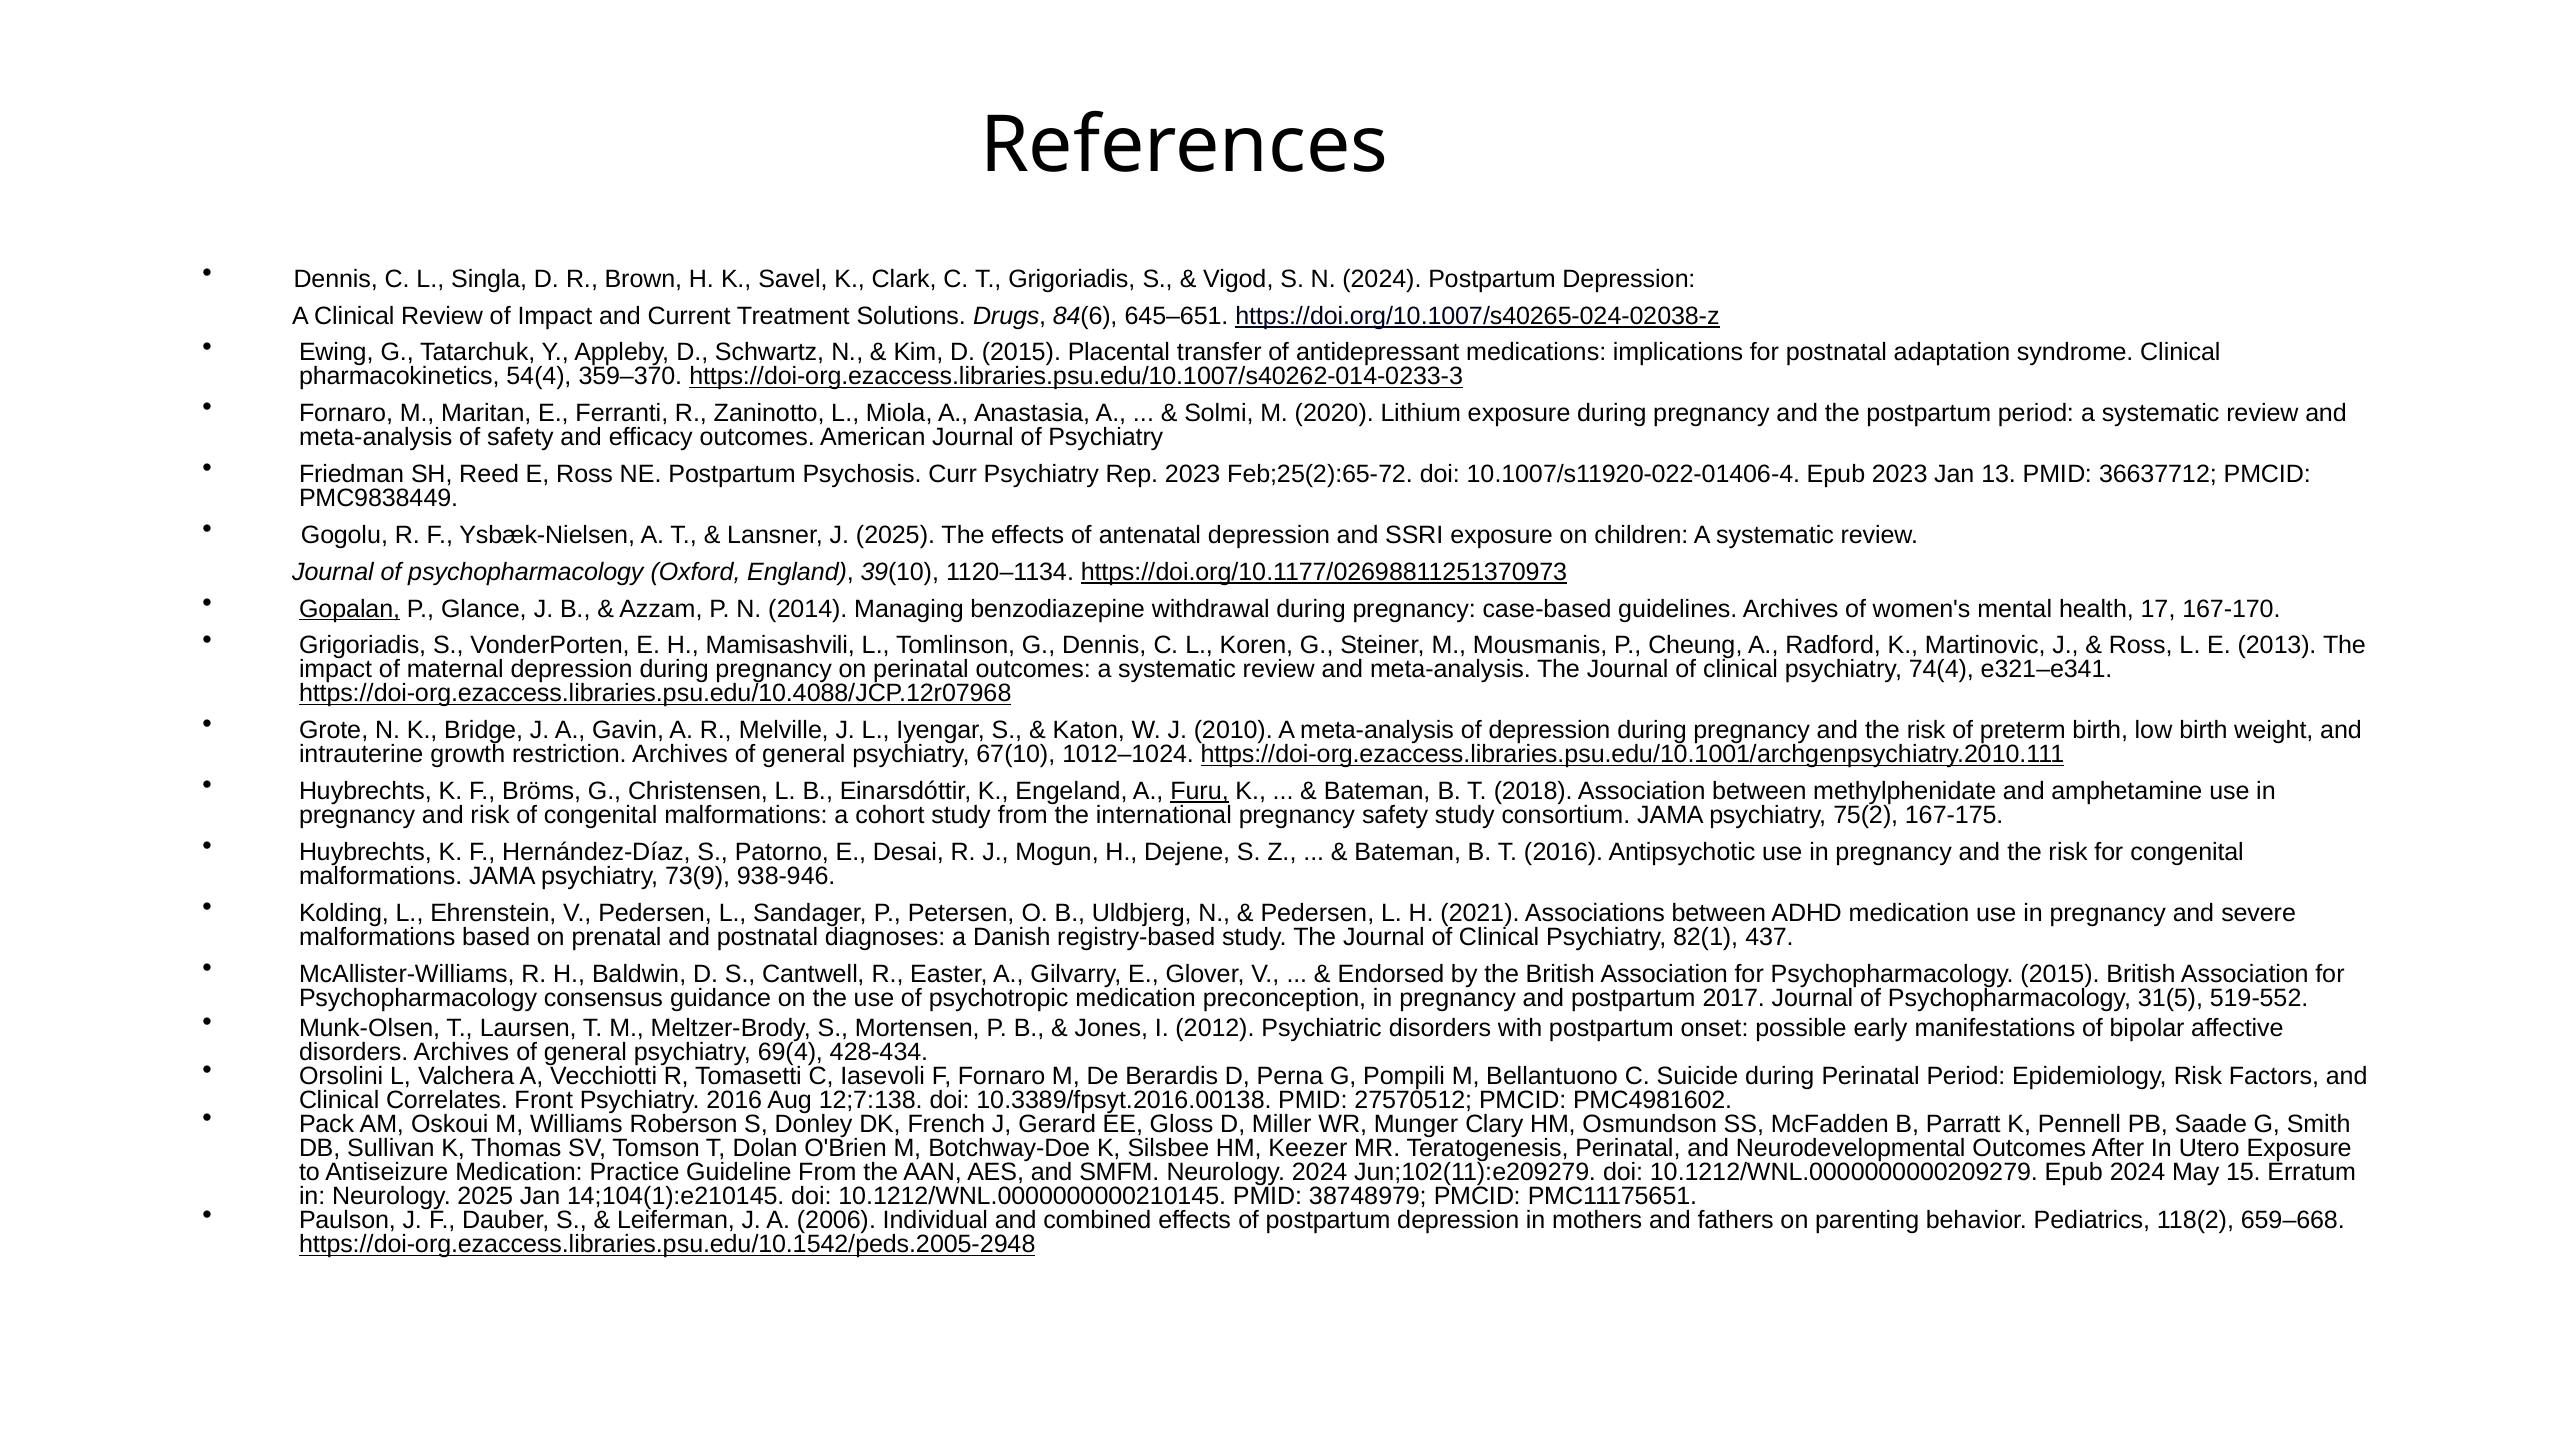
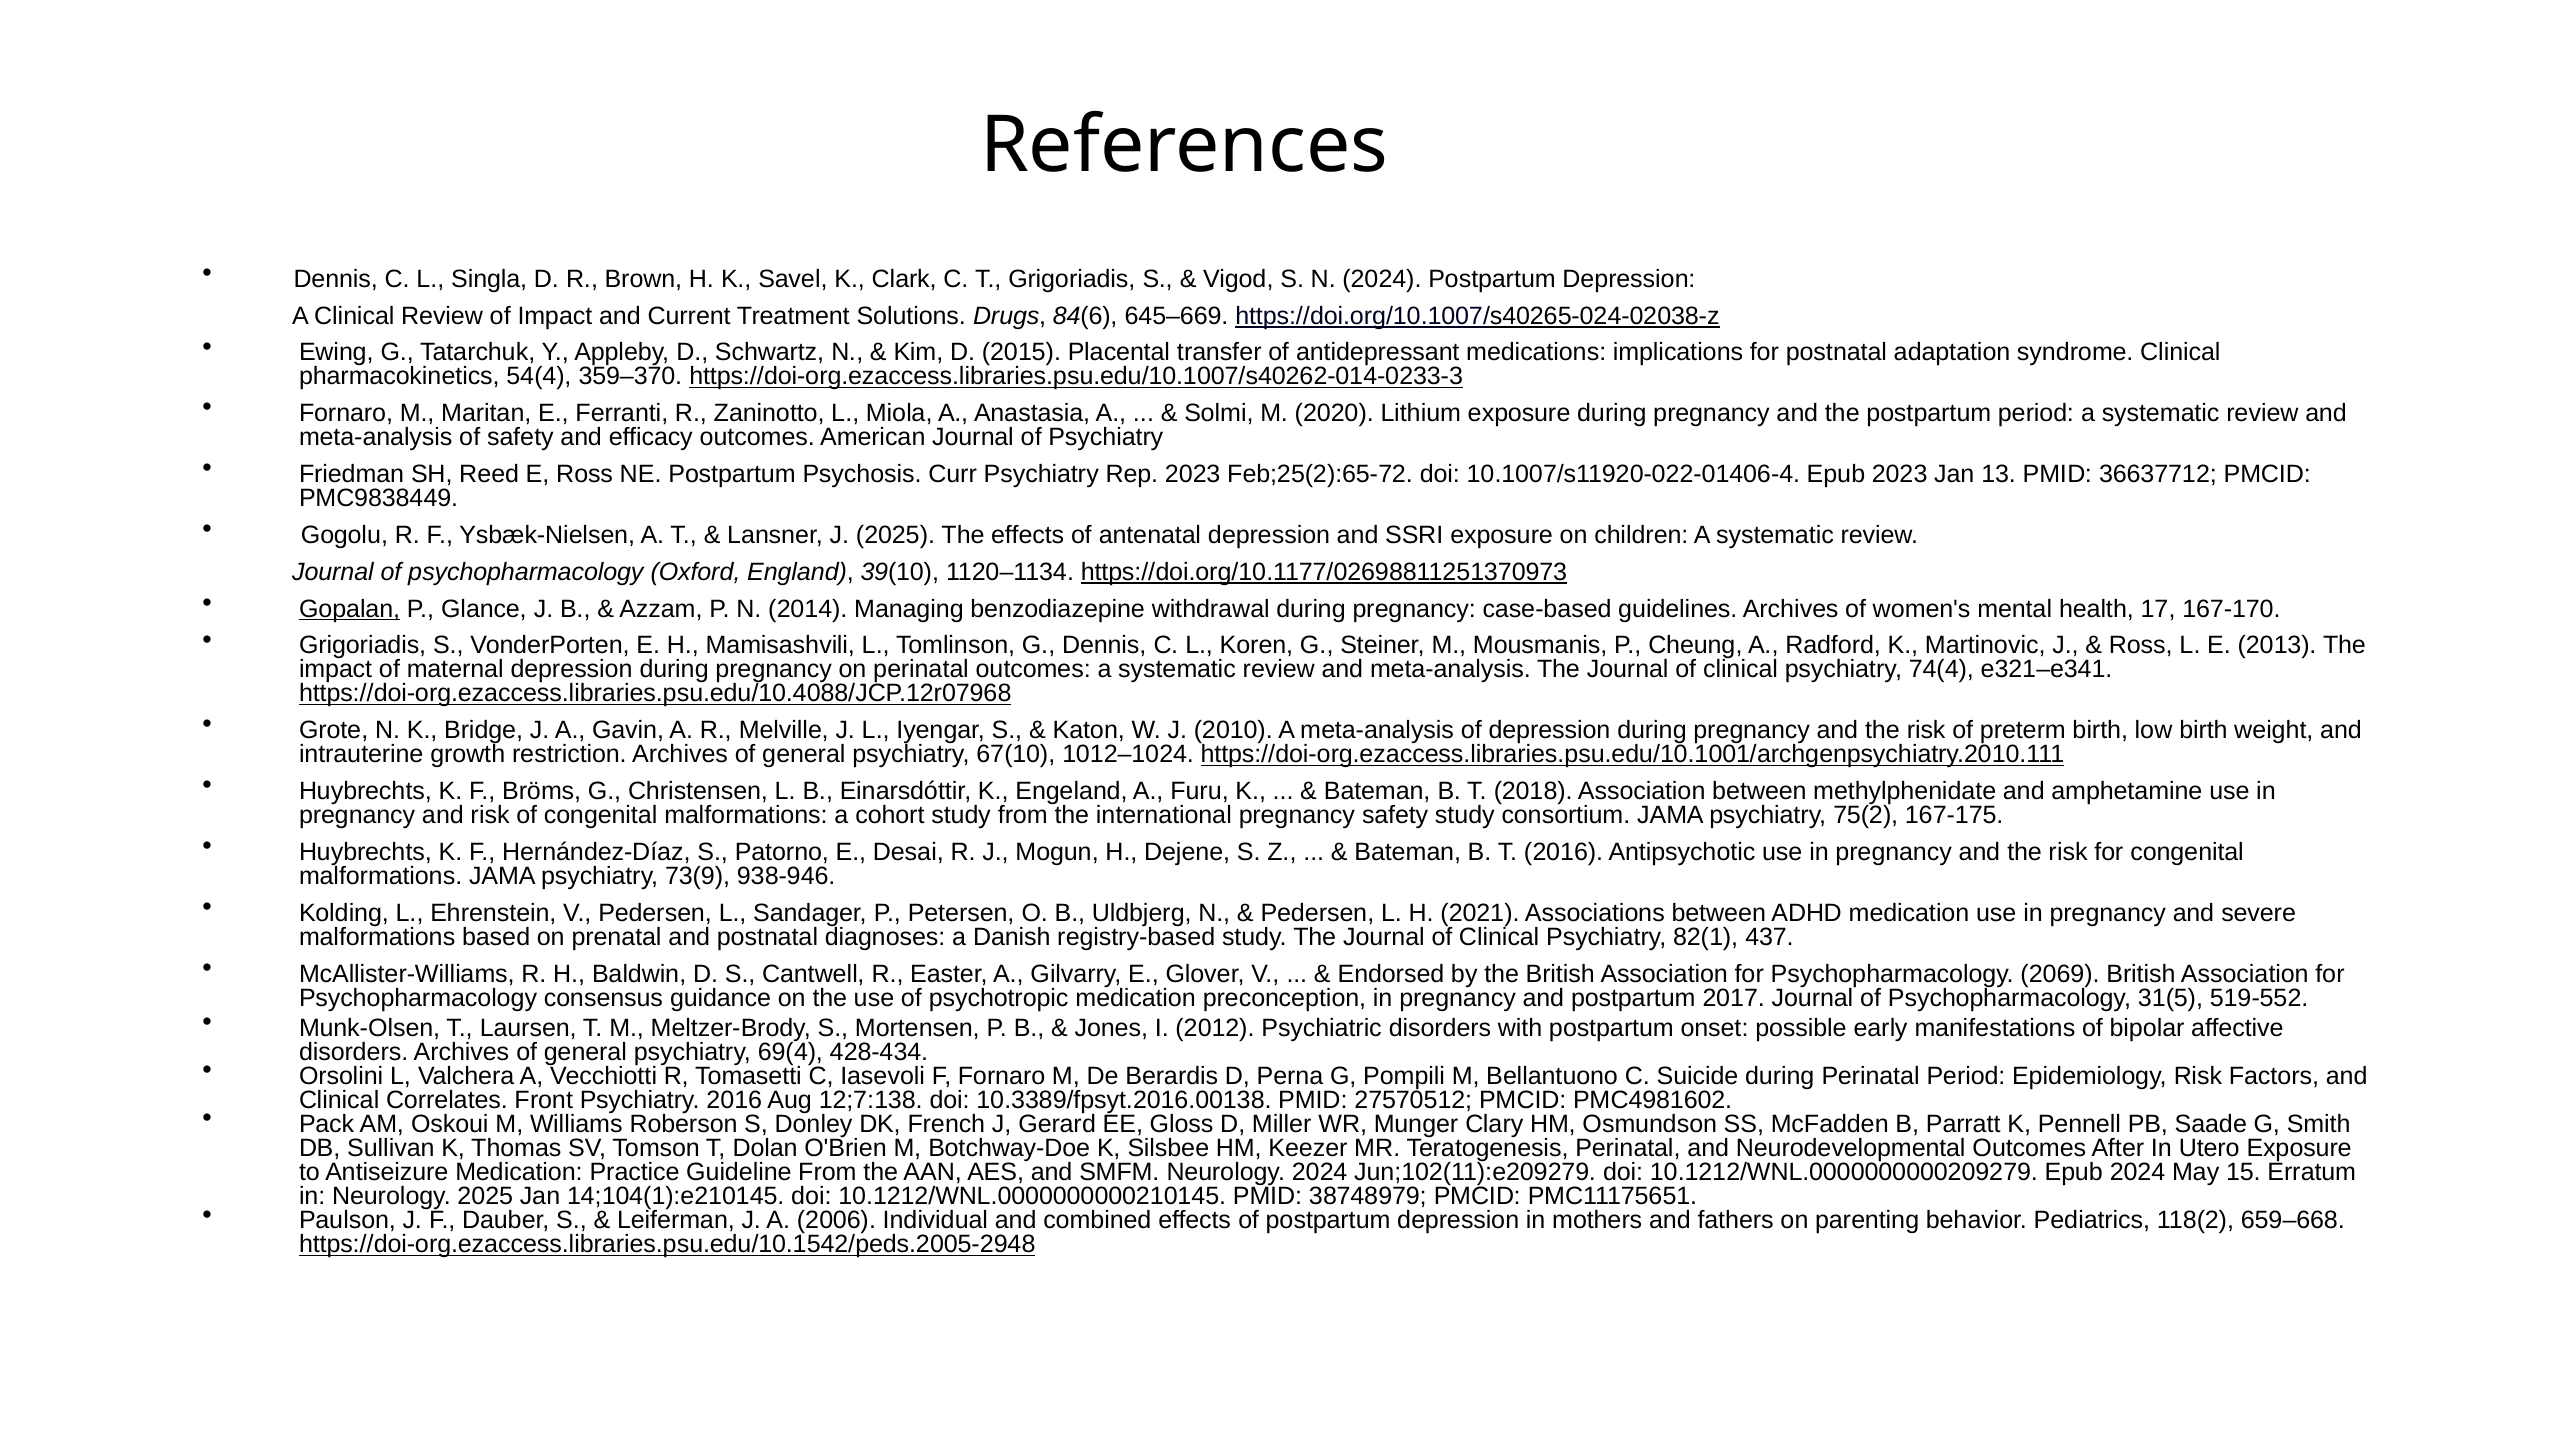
645–651: 645–651 -> 645–669
Furu underline: present -> none
Psychopharmacology 2015: 2015 -> 2069
